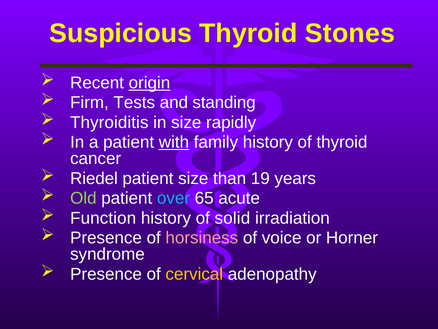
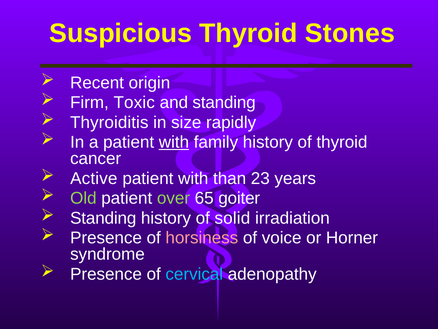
origin underline: present -> none
Tests: Tests -> Toxic
Riedel: Riedel -> Active
size at (193, 178): size -> with
19: 19 -> 23
over colour: light blue -> light green
acute: acute -> goiter
Function at (103, 218): Function -> Standing
cervical colour: yellow -> light blue
